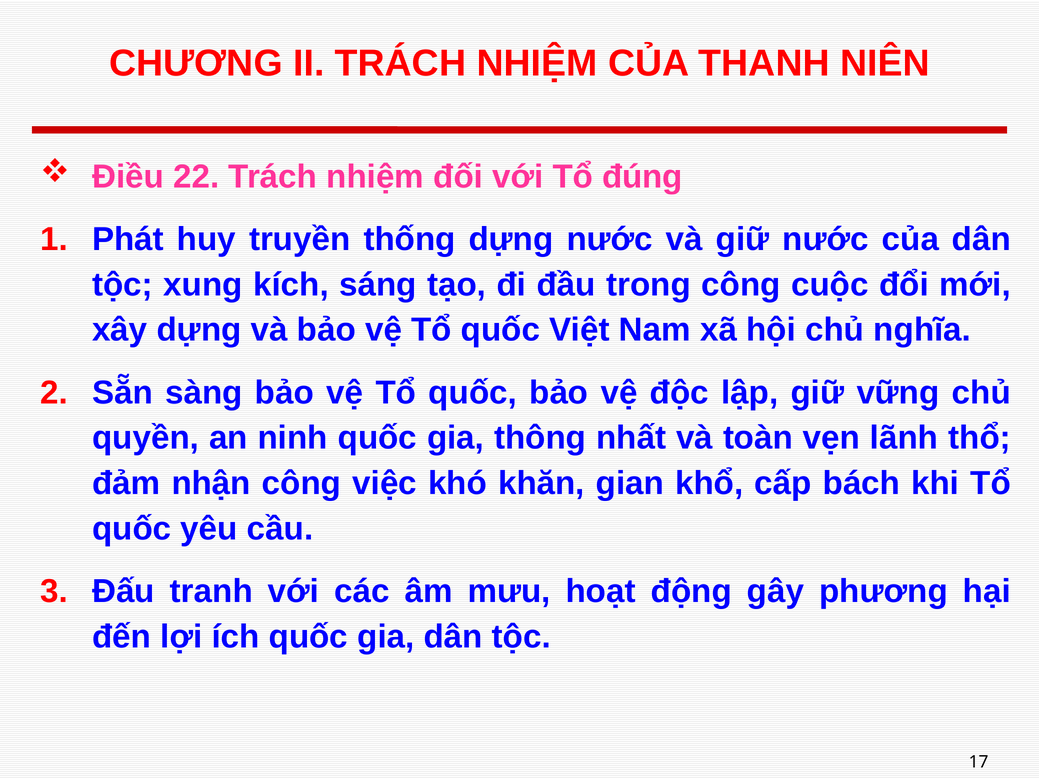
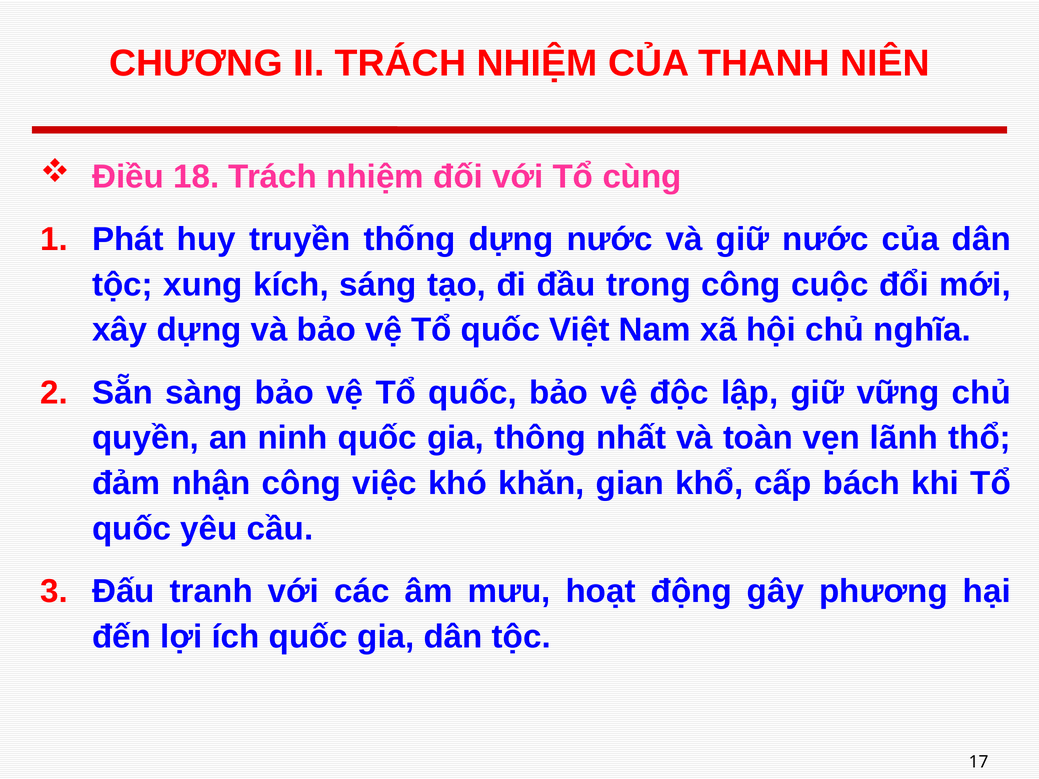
22: 22 -> 18
đúng: đúng -> cùng
